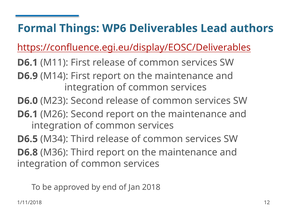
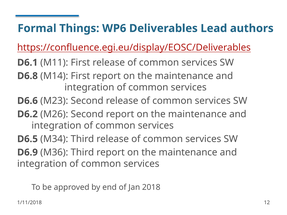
D6.9: D6.9 -> D6.8
D6.0: D6.0 -> D6.6
D6.1 at (27, 114): D6.1 -> D6.2
D6.8: D6.8 -> D6.9
